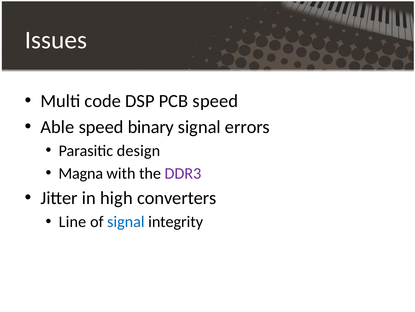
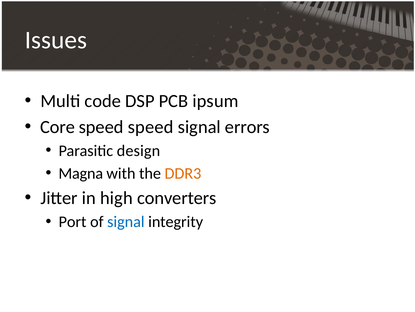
PCB speed: speed -> ipsum
Able: Able -> Core
speed binary: binary -> speed
DDR3 colour: purple -> orange
Line: Line -> Port
